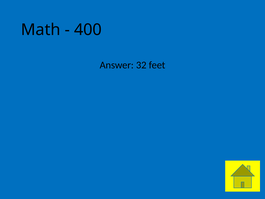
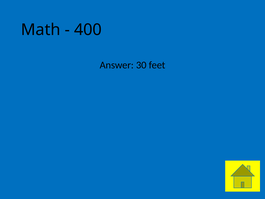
32: 32 -> 30
